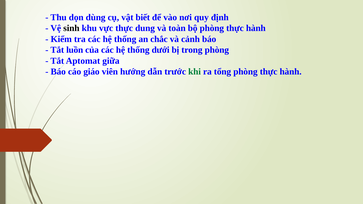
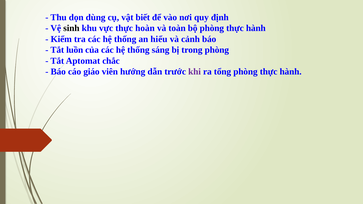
dung: dung -> hoàn
chắc: chắc -> hiểu
dưới: dưới -> sáng
giữa: giữa -> chắc
khi colour: green -> purple
